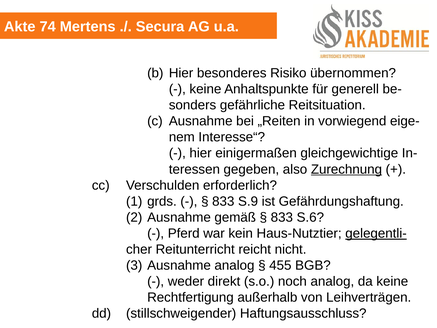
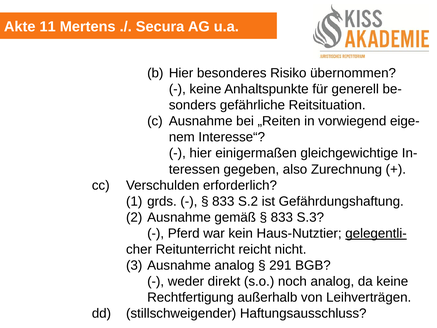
74: 74 -> 11
Zurechnung underline: present -> none
S.9: S.9 -> S.2
S.6: S.6 -> S.3
455: 455 -> 291
